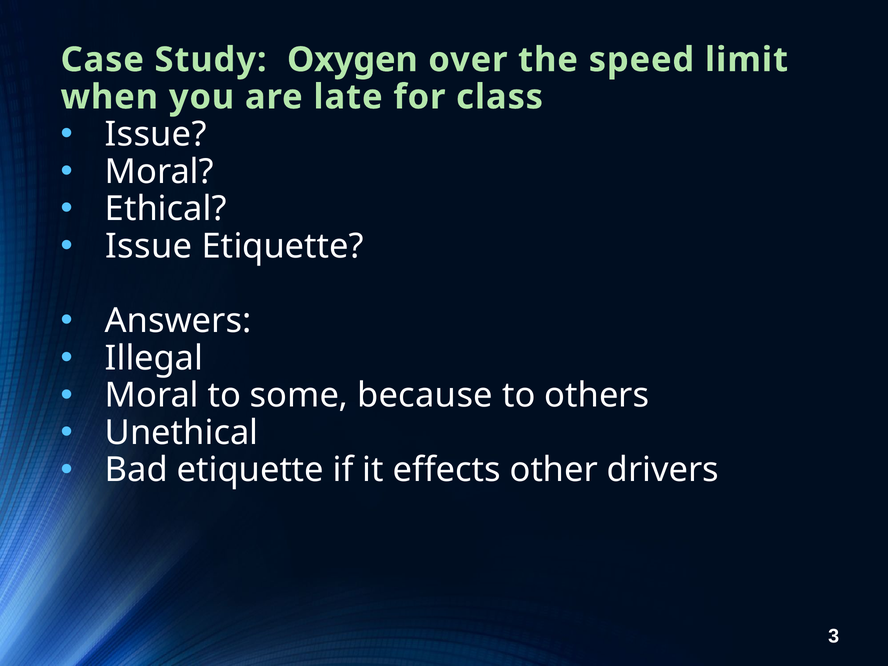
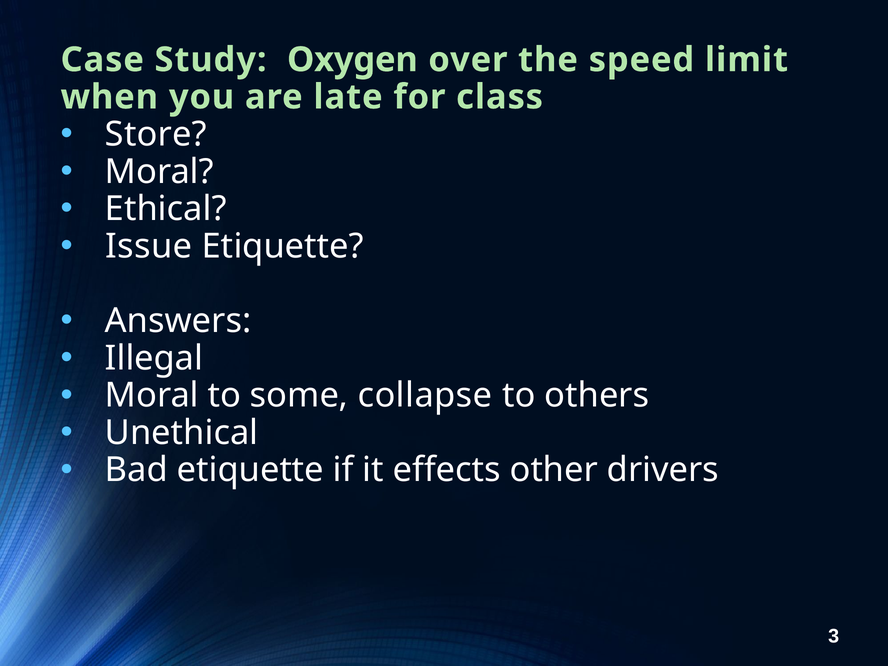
Issue at (156, 134): Issue -> Store
because: because -> collapse
